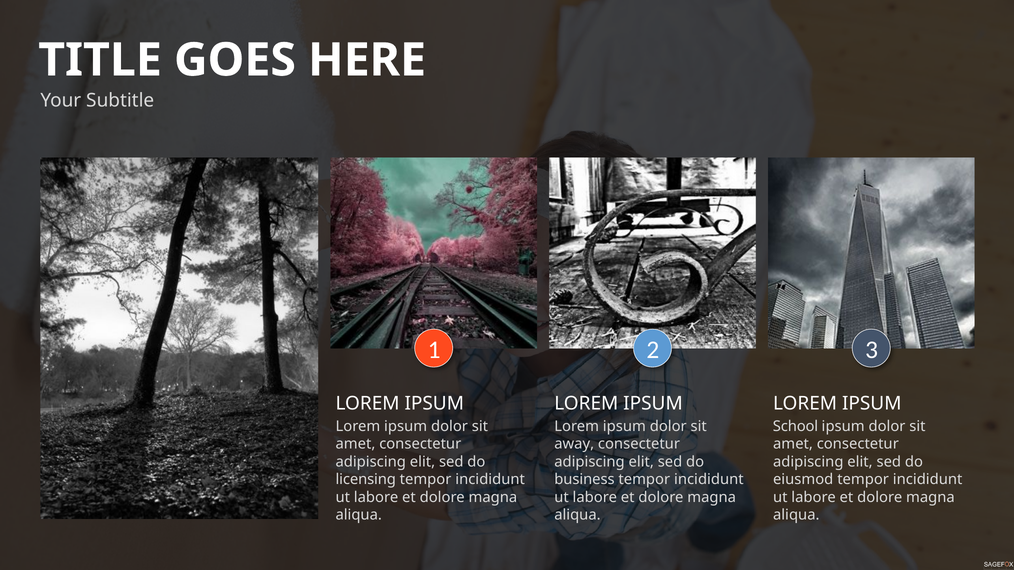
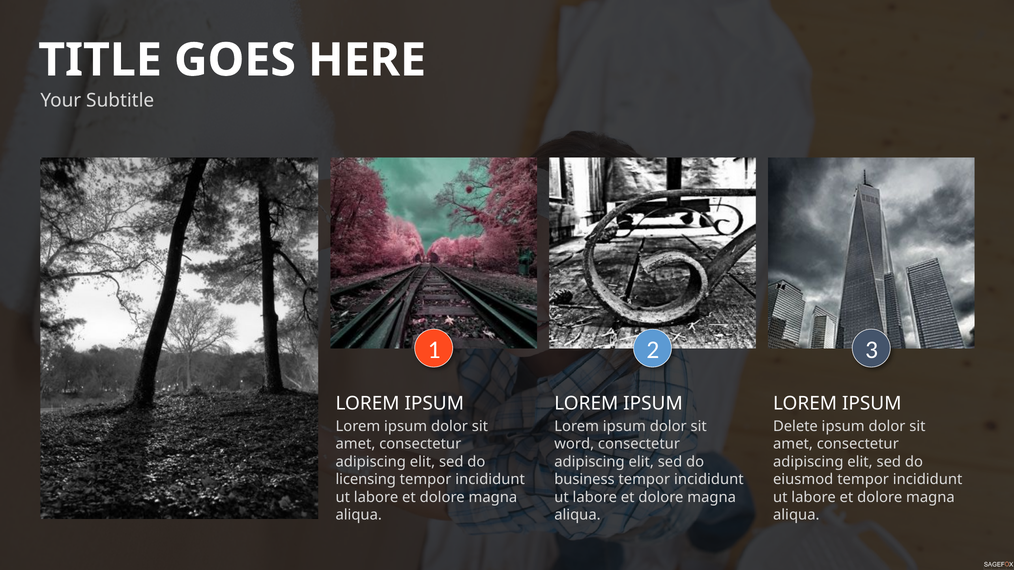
School: School -> Delete
away: away -> word
